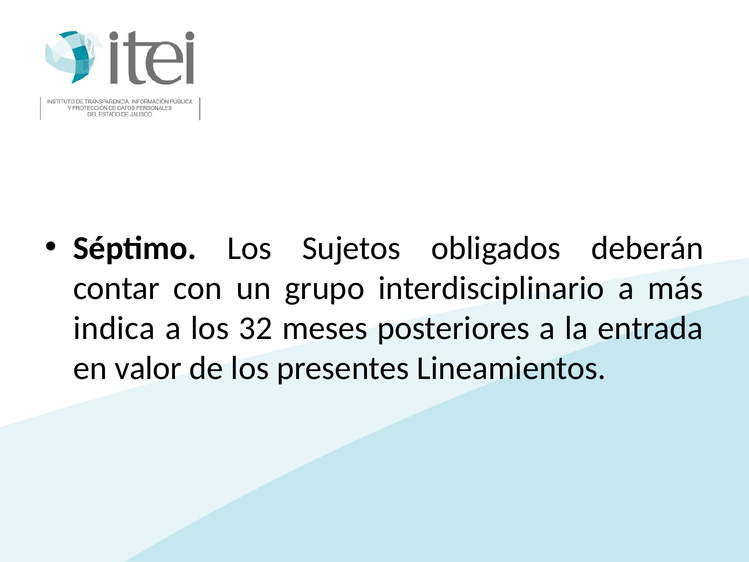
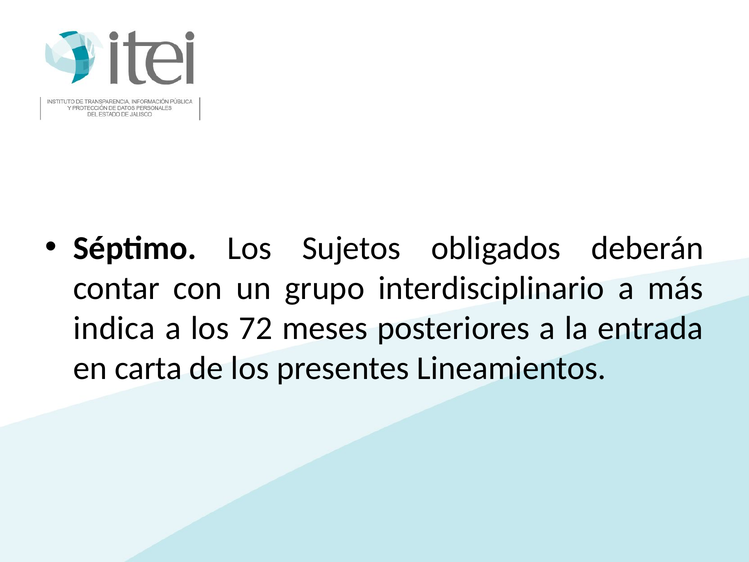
32: 32 -> 72
valor: valor -> carta
